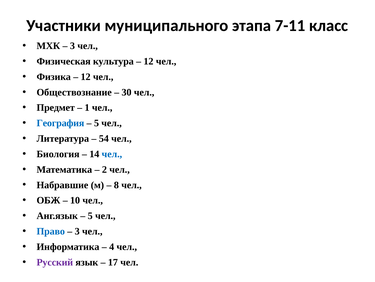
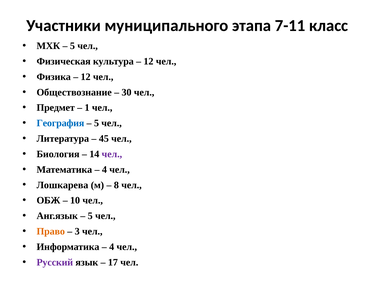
3 at (72, 46): 3 -> 5
54: 54 -> 45
чел at (112, 154) colour: blue -> purple
2 at (104, 169): 2 -> 4
Набравшие: Набравшие -> Лошкарева
Право colour: blue -> orange
